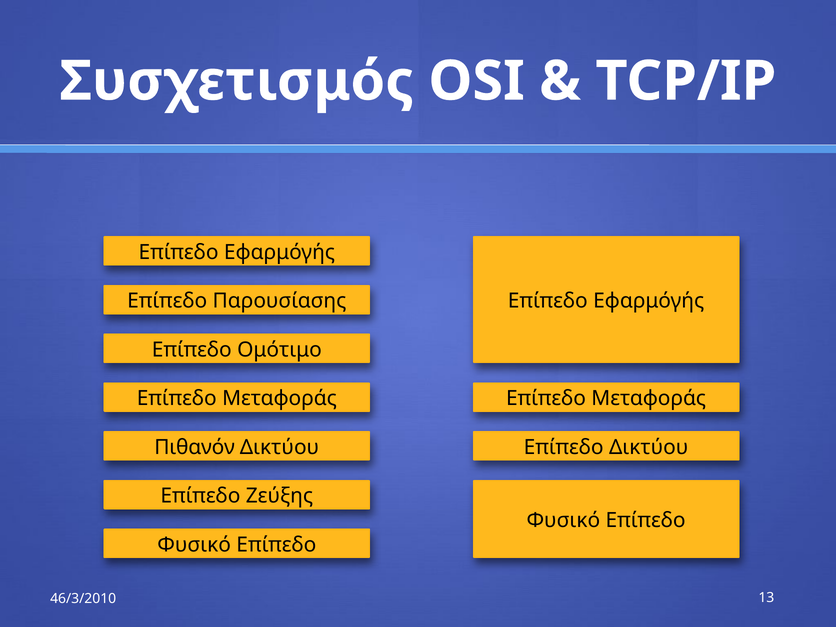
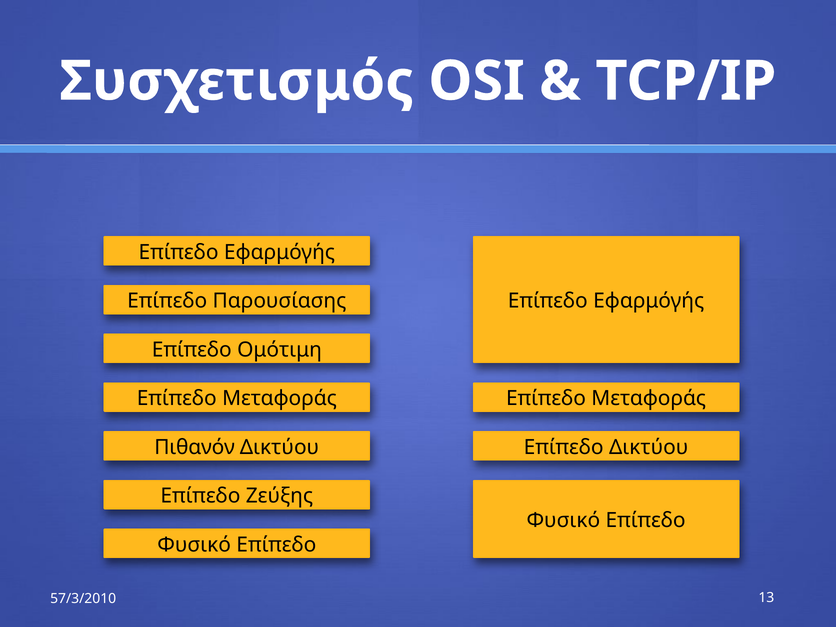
Ομότιμο: Ομότιμο -> Ομότιμη
46/3/2010: 46/3/2010 -> 57/3/2010
